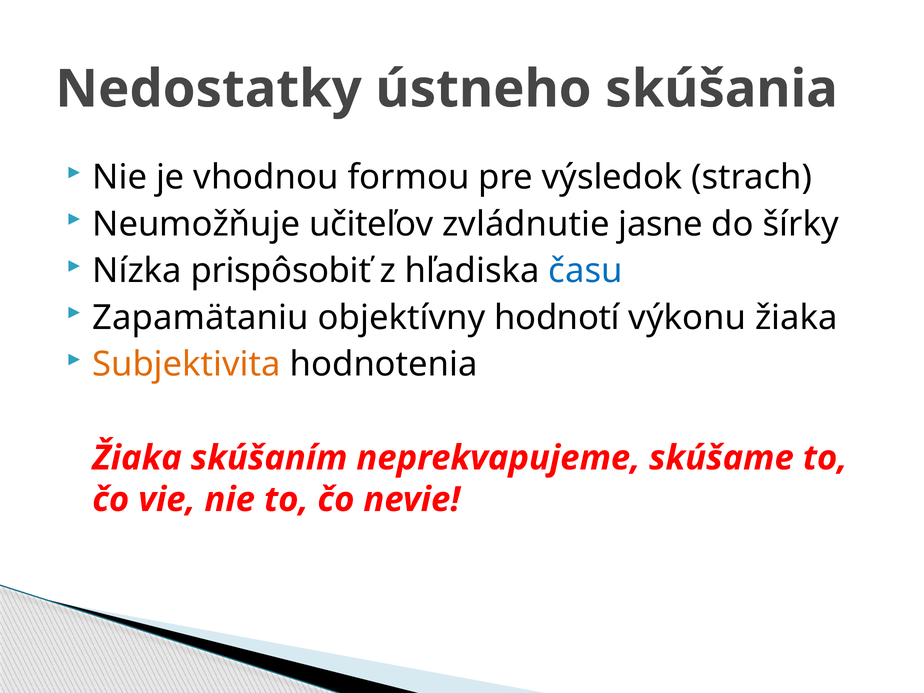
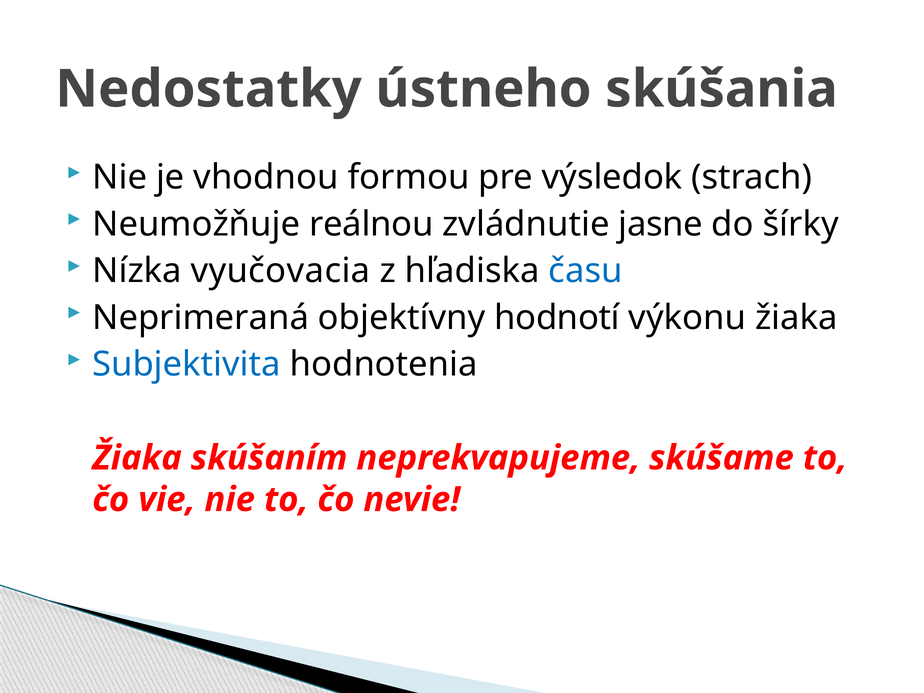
učiteľov: učiteľov -> reálnou
prispôsobiť: prispôsobiť -> vyučovacia
Zapamätaniu: Zapamätaniu -> Neprimeraná
Subjektivita colour: orange -> blue
